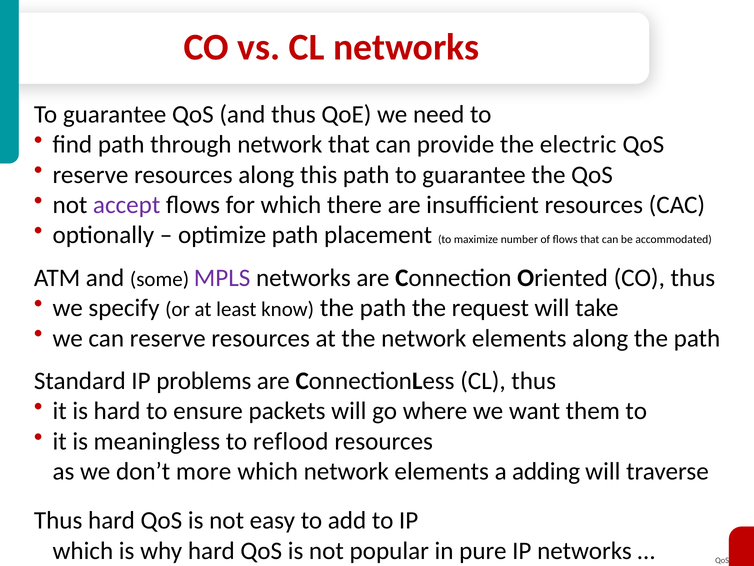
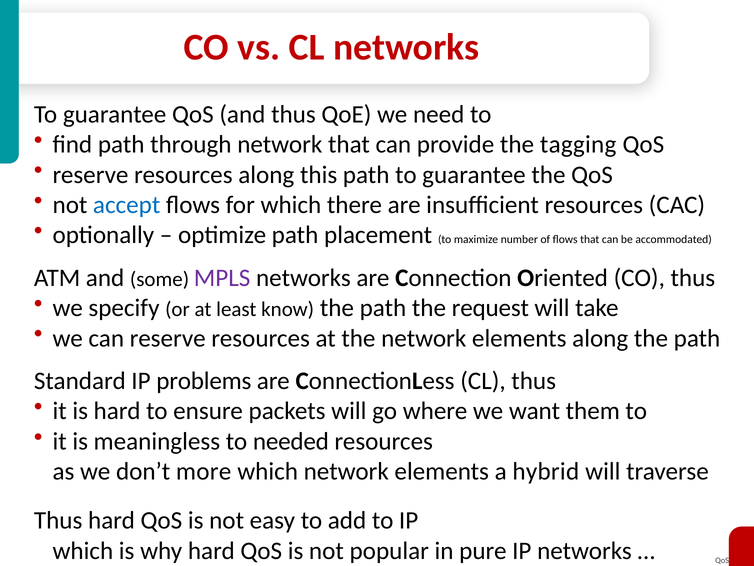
electric: electric -> tagging
accept colour: purple -> blue
reflood: reflood -> needed
adding: adding -> hybrid
